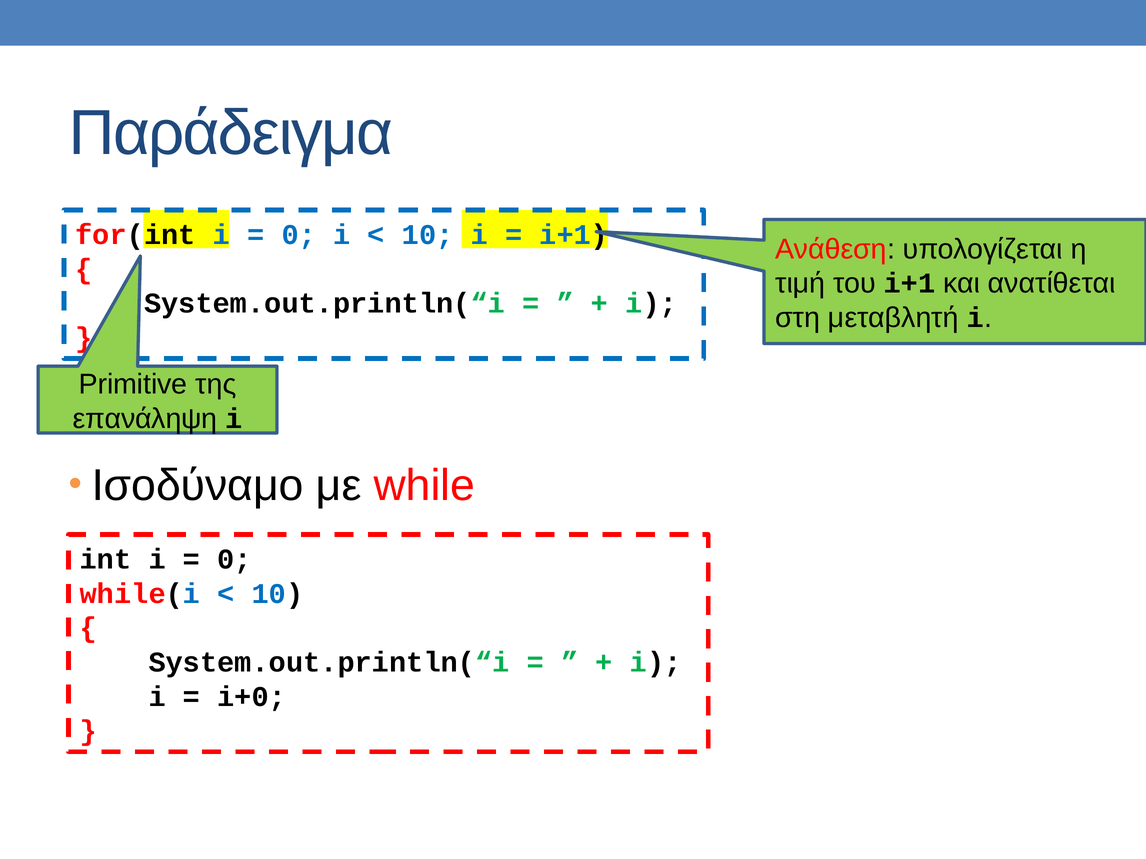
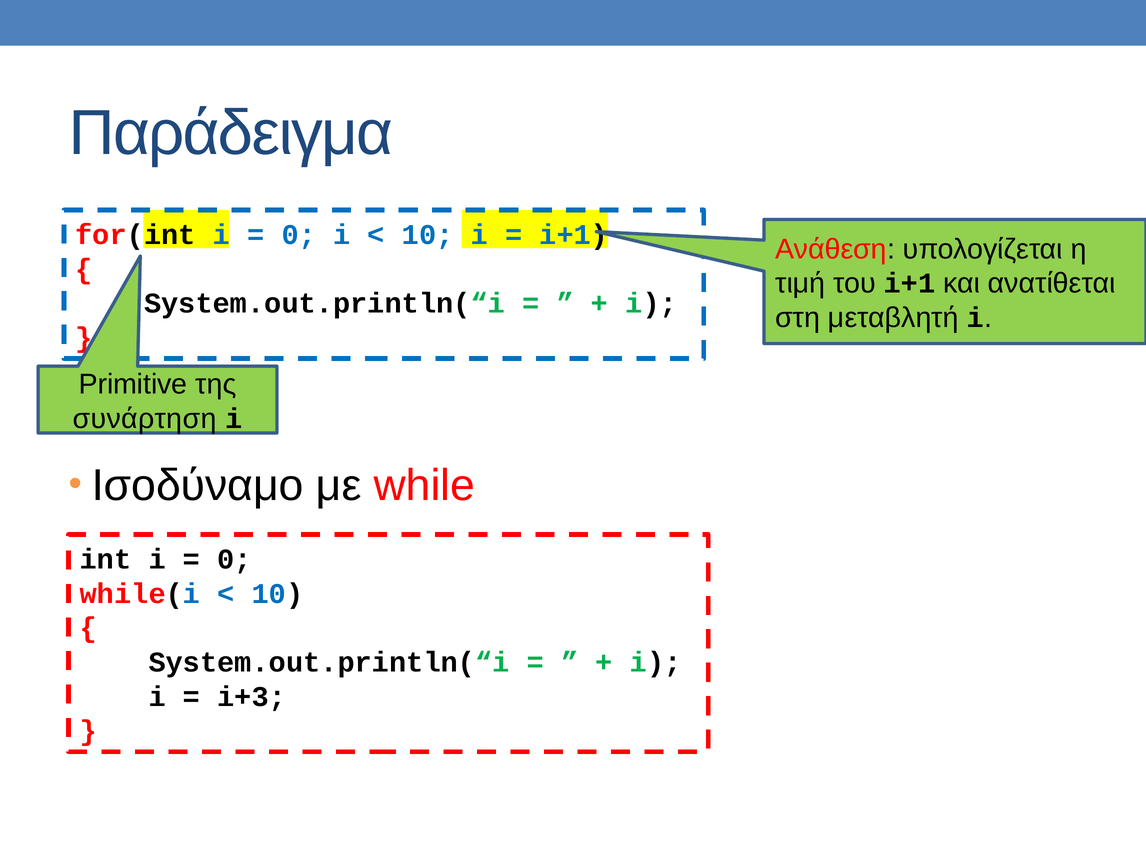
επανάληψη: επανάληψη -> συνάρτηση
i+0: i+0 -> i+3
